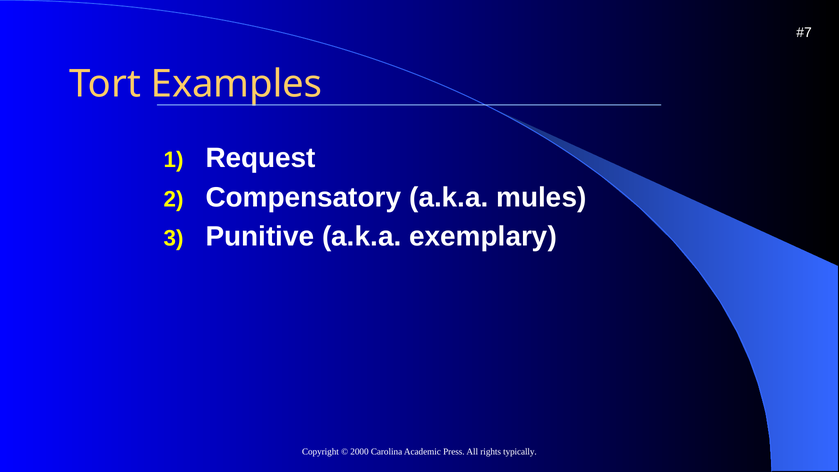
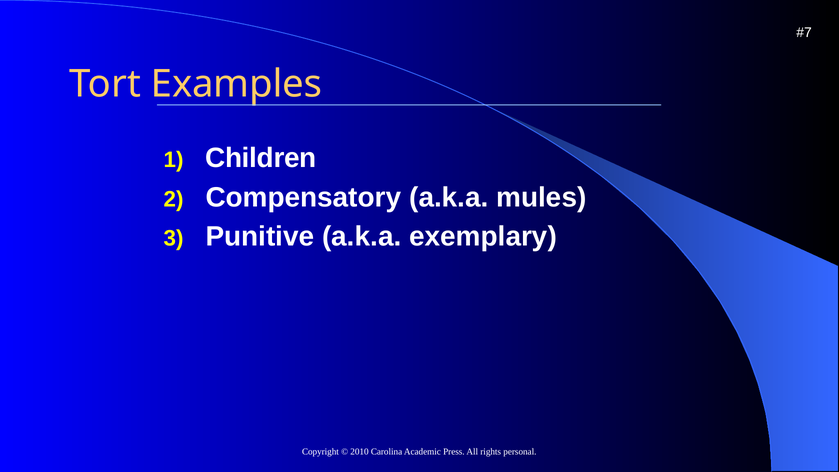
Request: Request -> Children
2000: 2000 -> 2010
typically: typically -> personal
